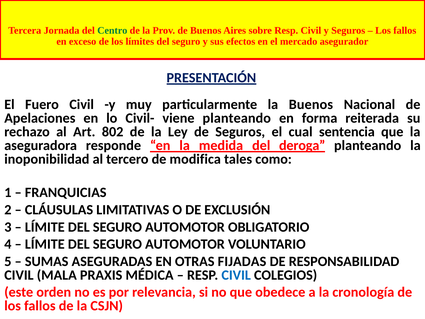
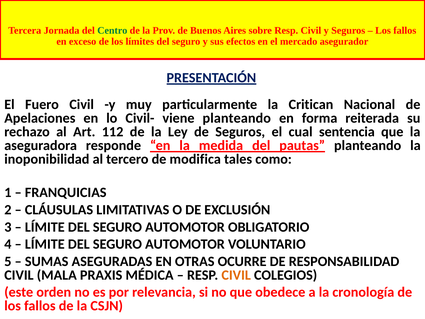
la Buenos: Buenos -> Critican
802: 802 -> 112
deroga: deroga -> pautas
FIJADAS: FIJADAS -> OCURRE
CIVIL at (236, 275) colour: blue -> orange
